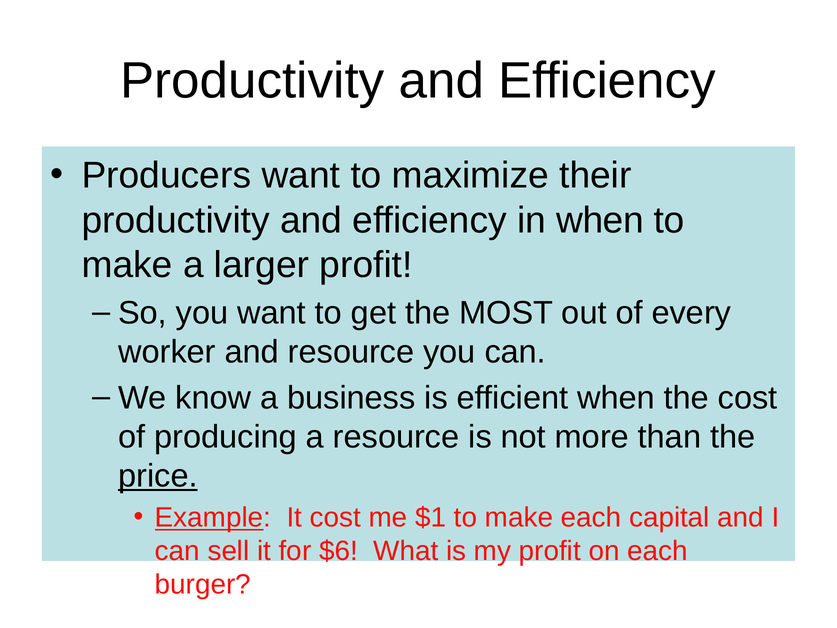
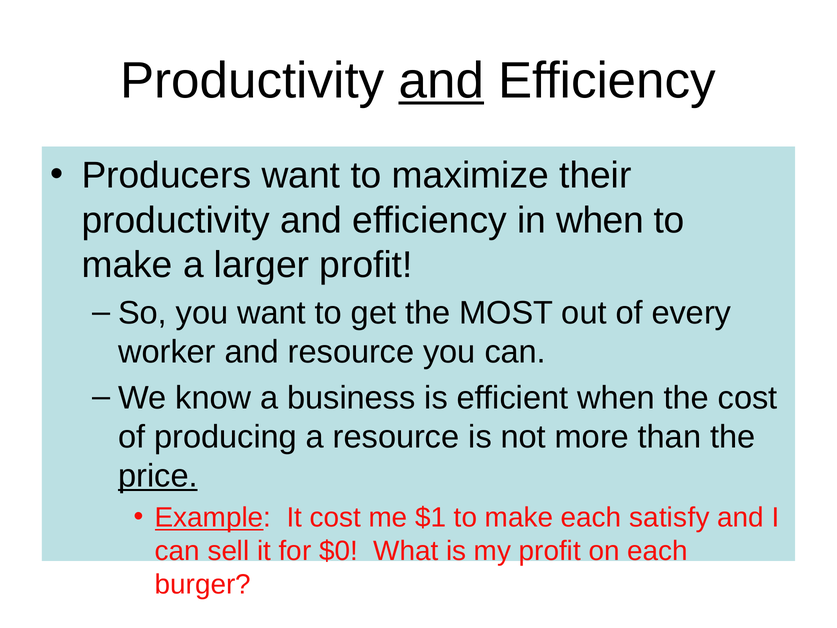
and at (441, 81) underline: none -> present
capital: capital -> satisfy
$6: $6 -> $0
